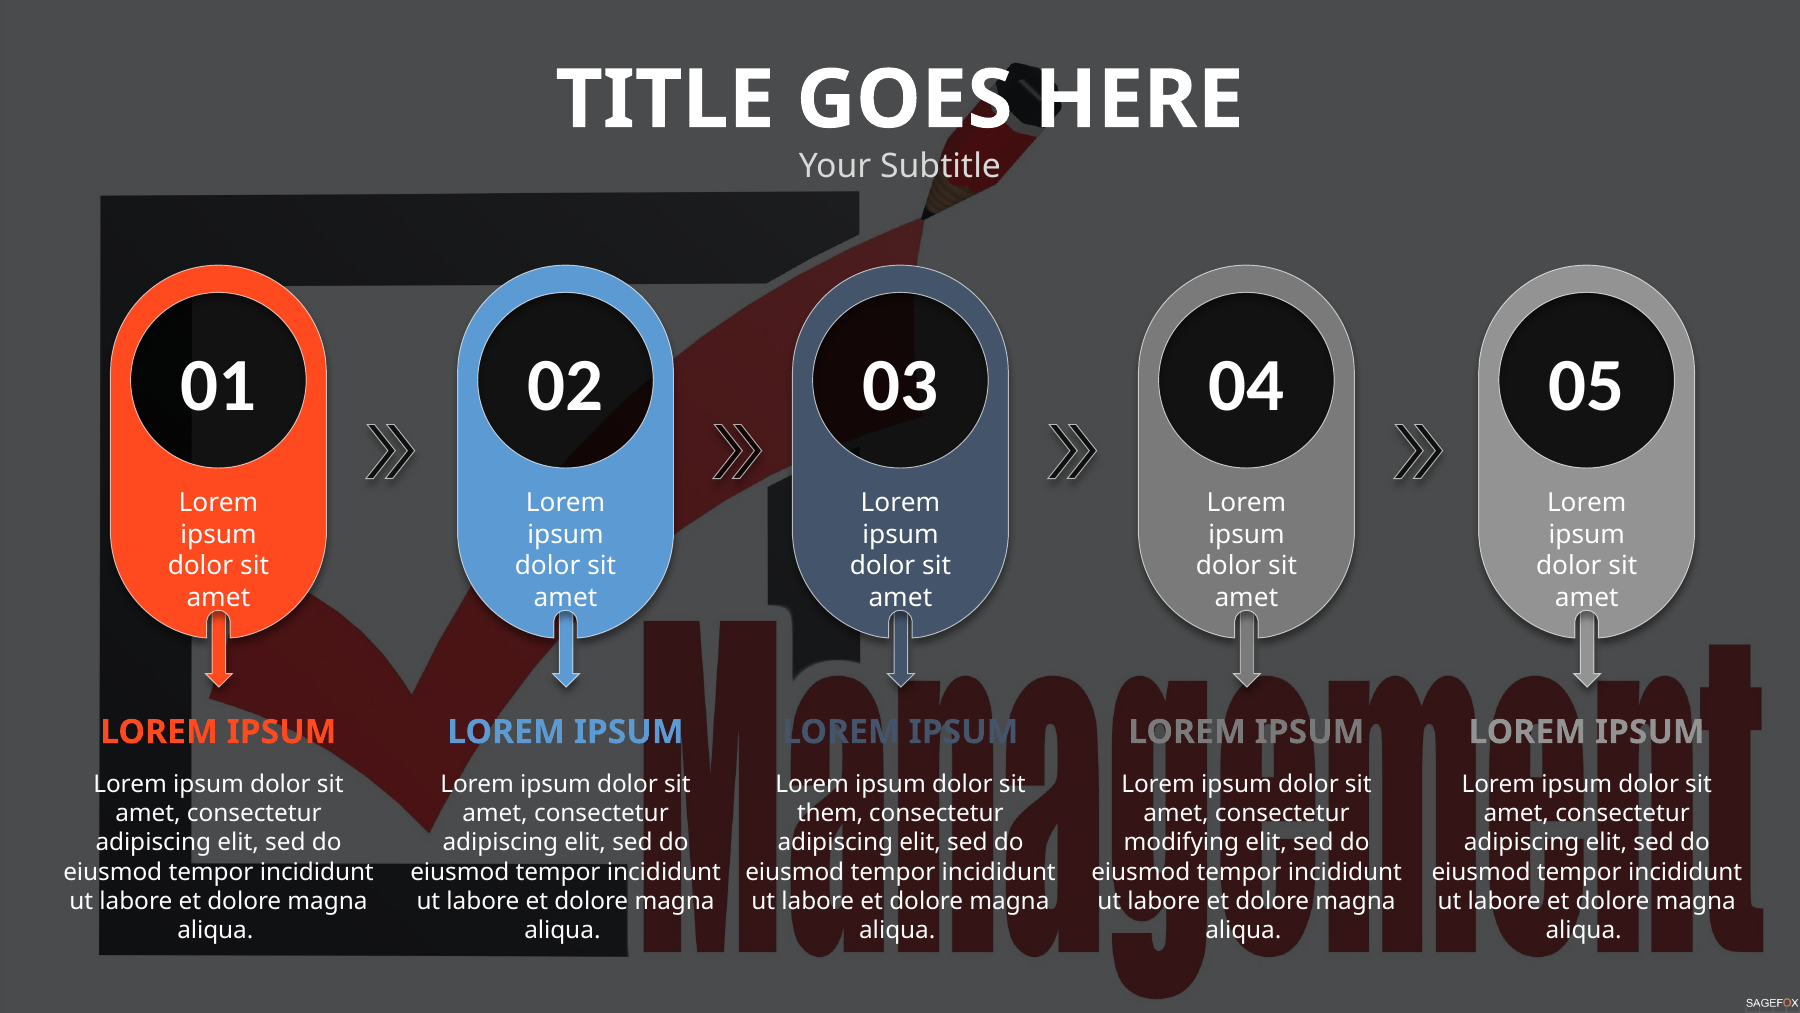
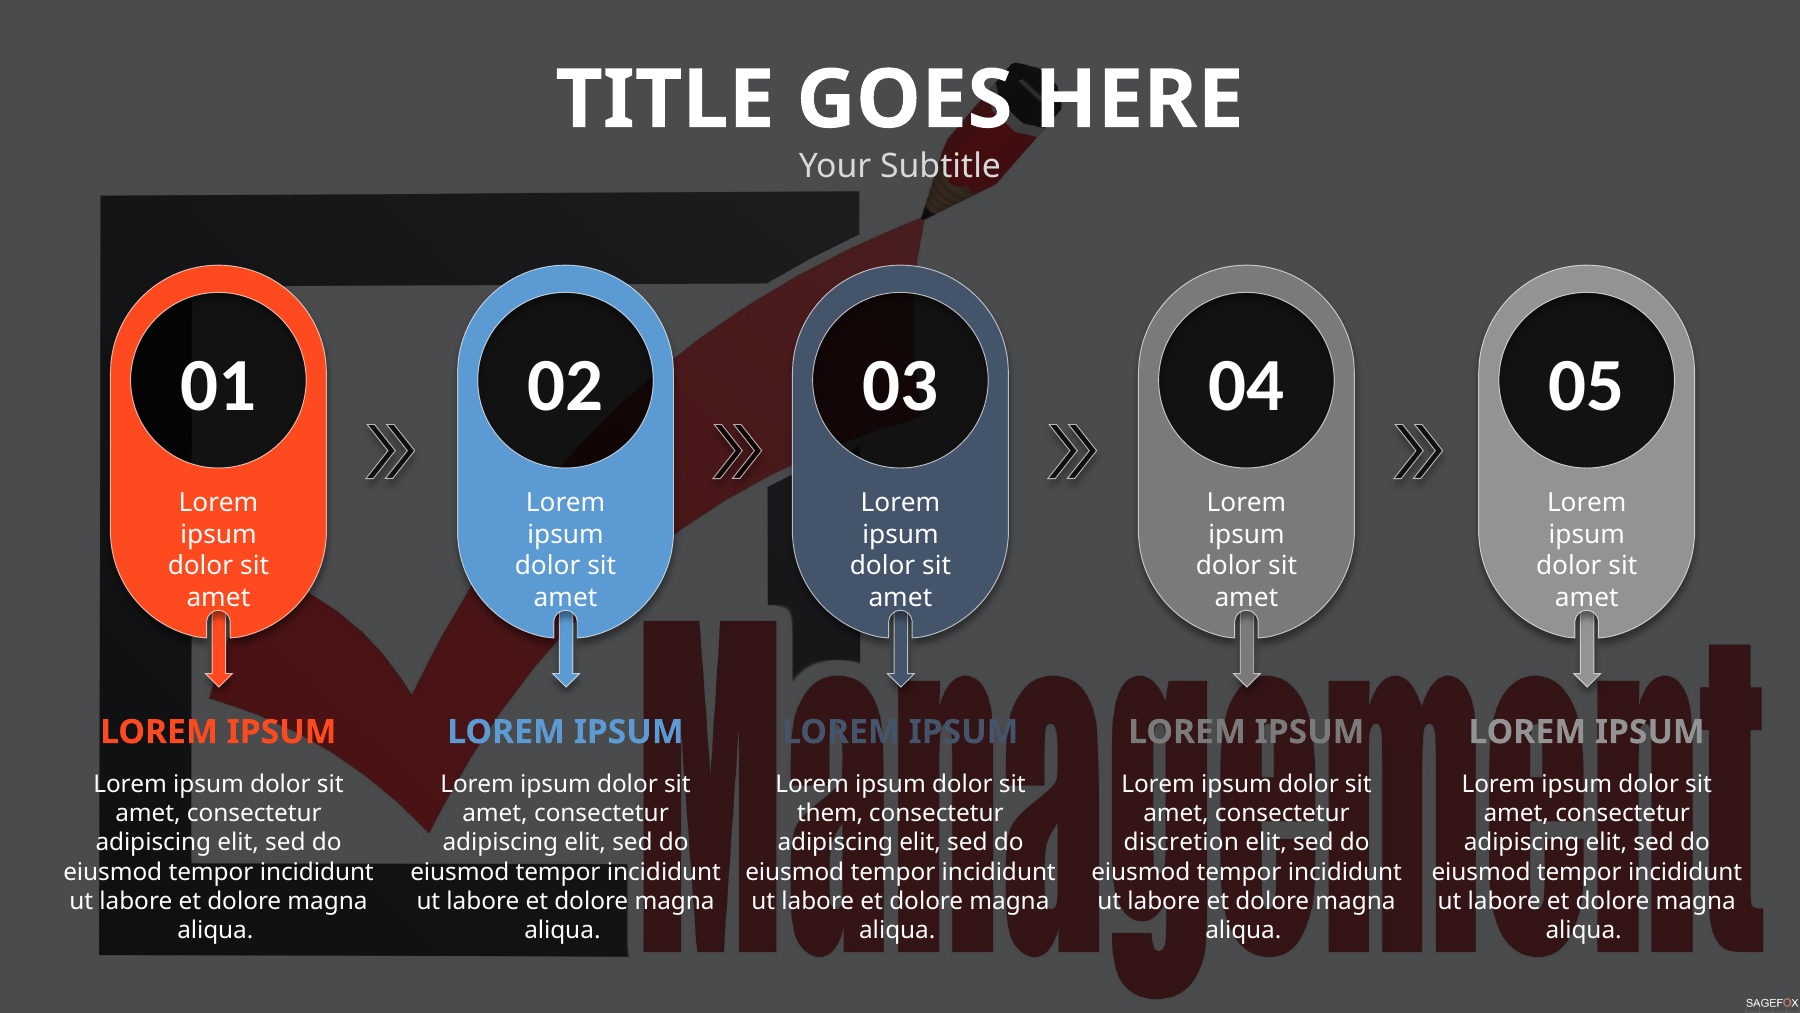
modifying: modifying -> discretion
